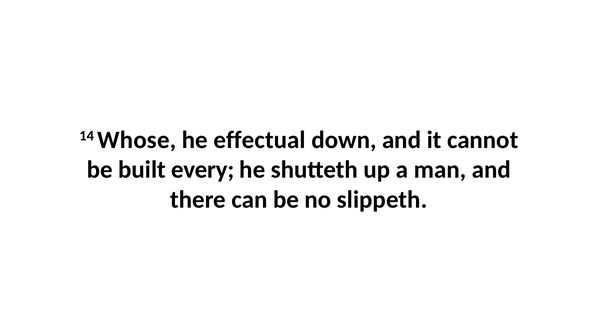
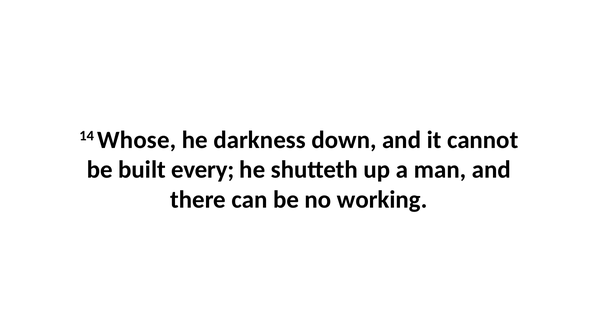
effectual: effectual -> darkness
slippeth: slippeth -> working
